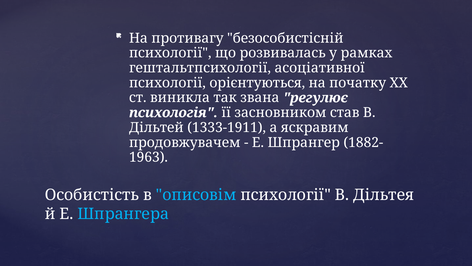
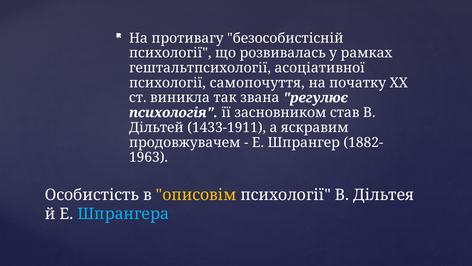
орієнтуються: орієнтуються -> самопочуття
1333-1911: 1333-1911 -> 1433-1911
описовім colour: light blue -> yellow
